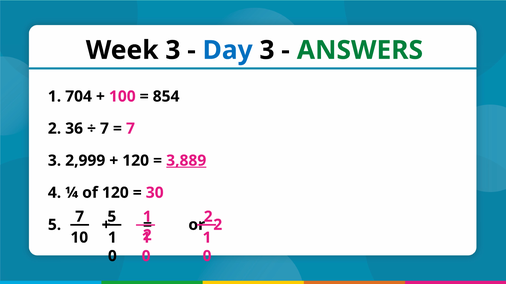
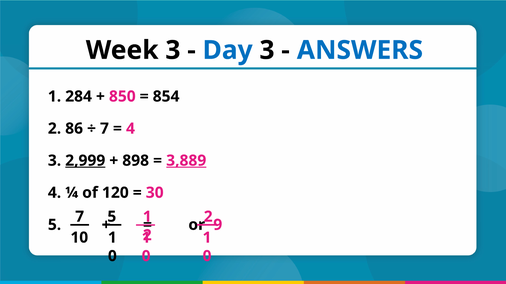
ANSWERS colour: green -> blue
704: 704 -> 284
100: 100 -> 850
36: 36 -> 86
7 at (130, 129): 7 -> 4
2,999 underline: none -> present
120 at (136, 161): 120 -> 898
2 at (218, 225): 2 -> 9
